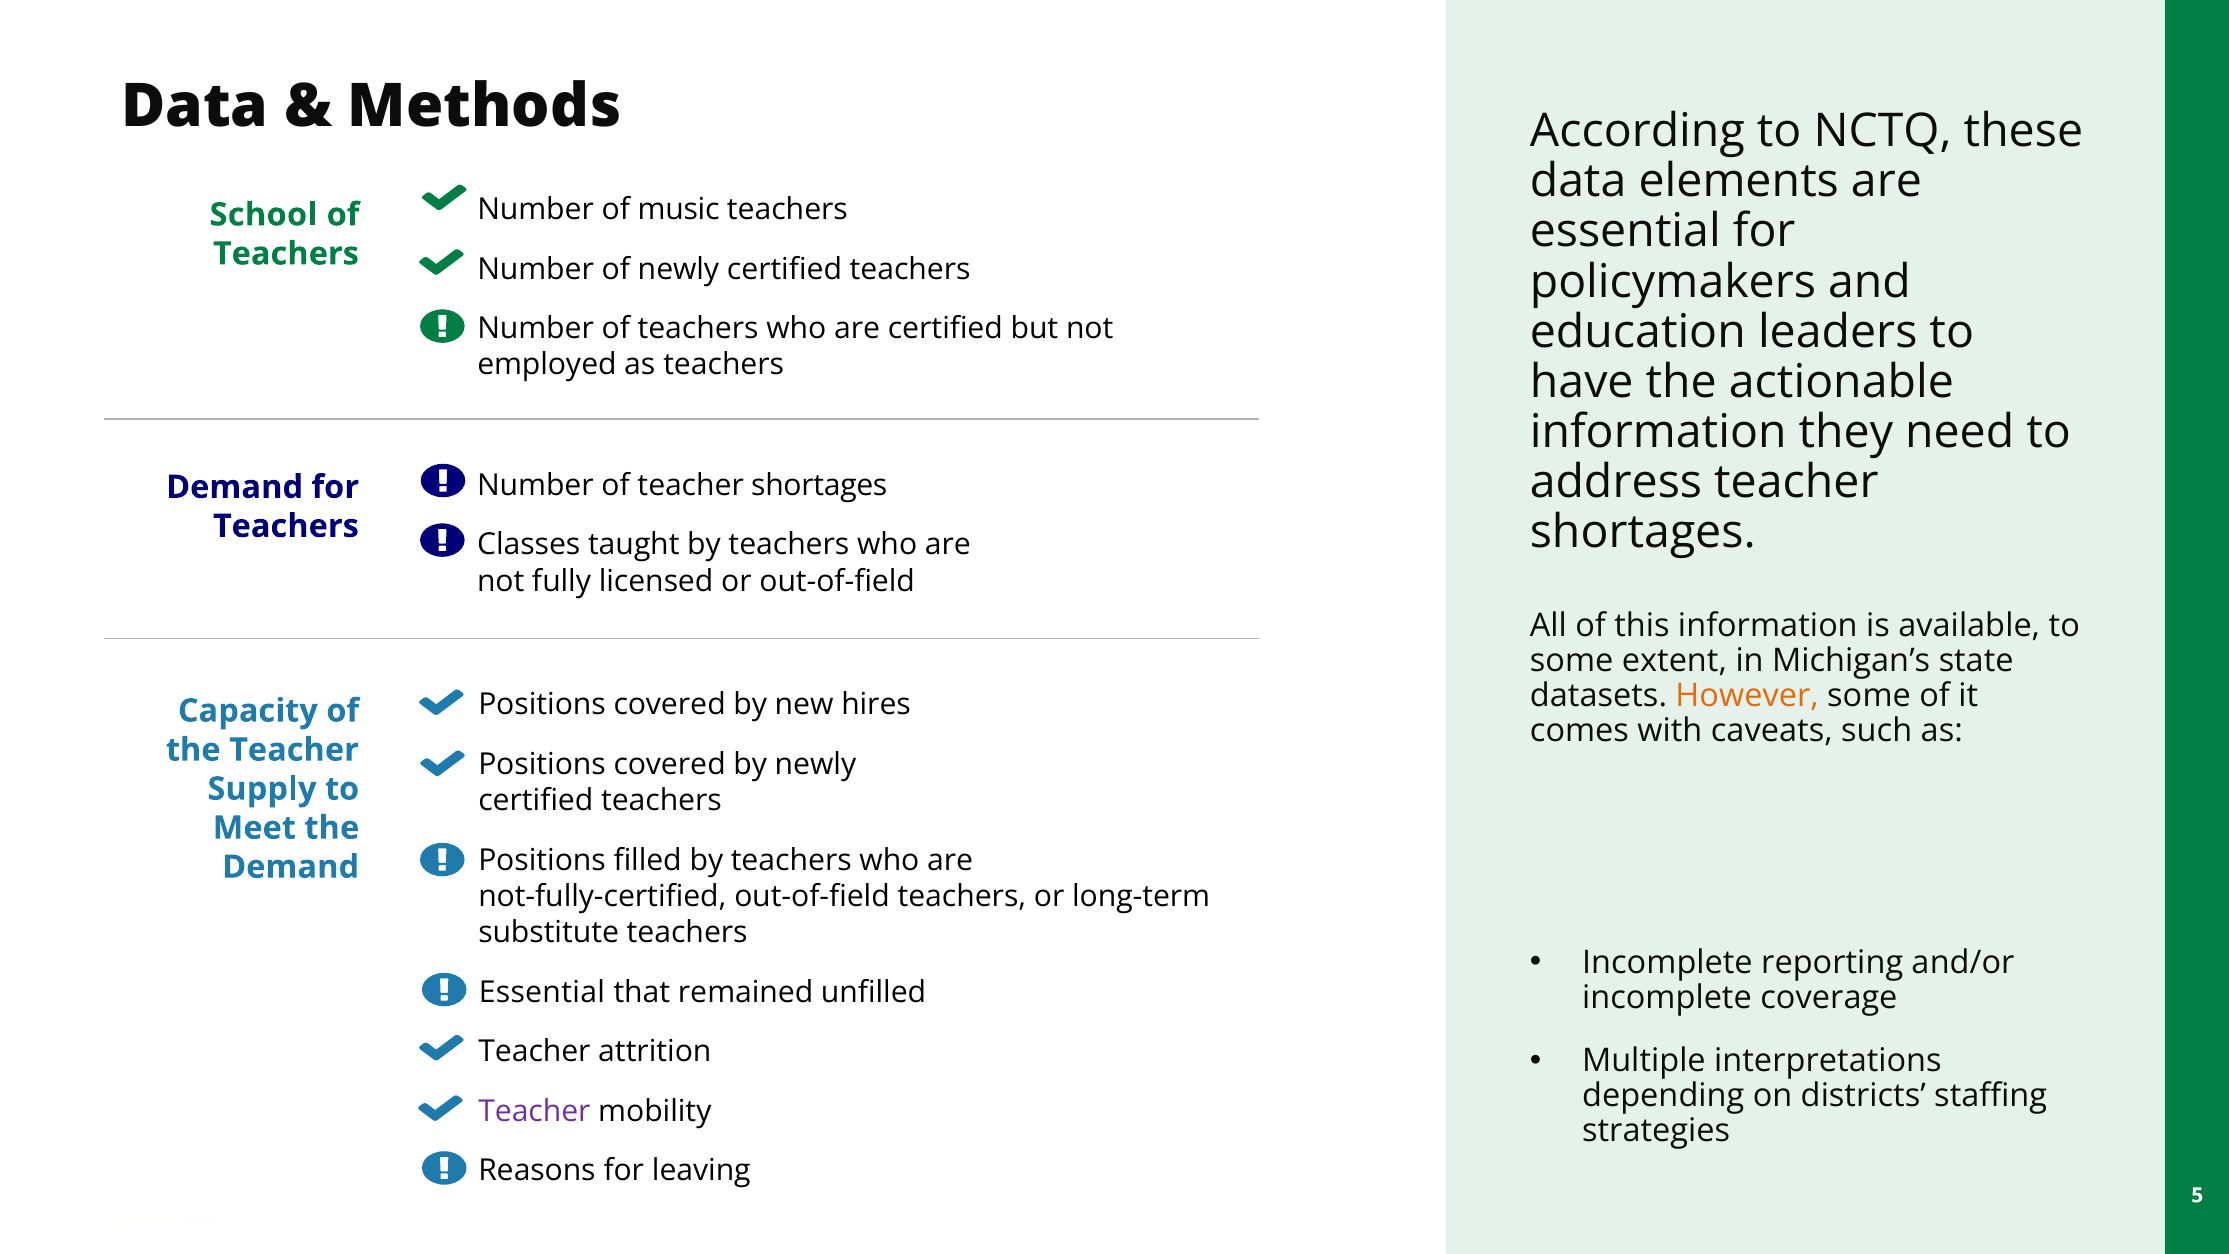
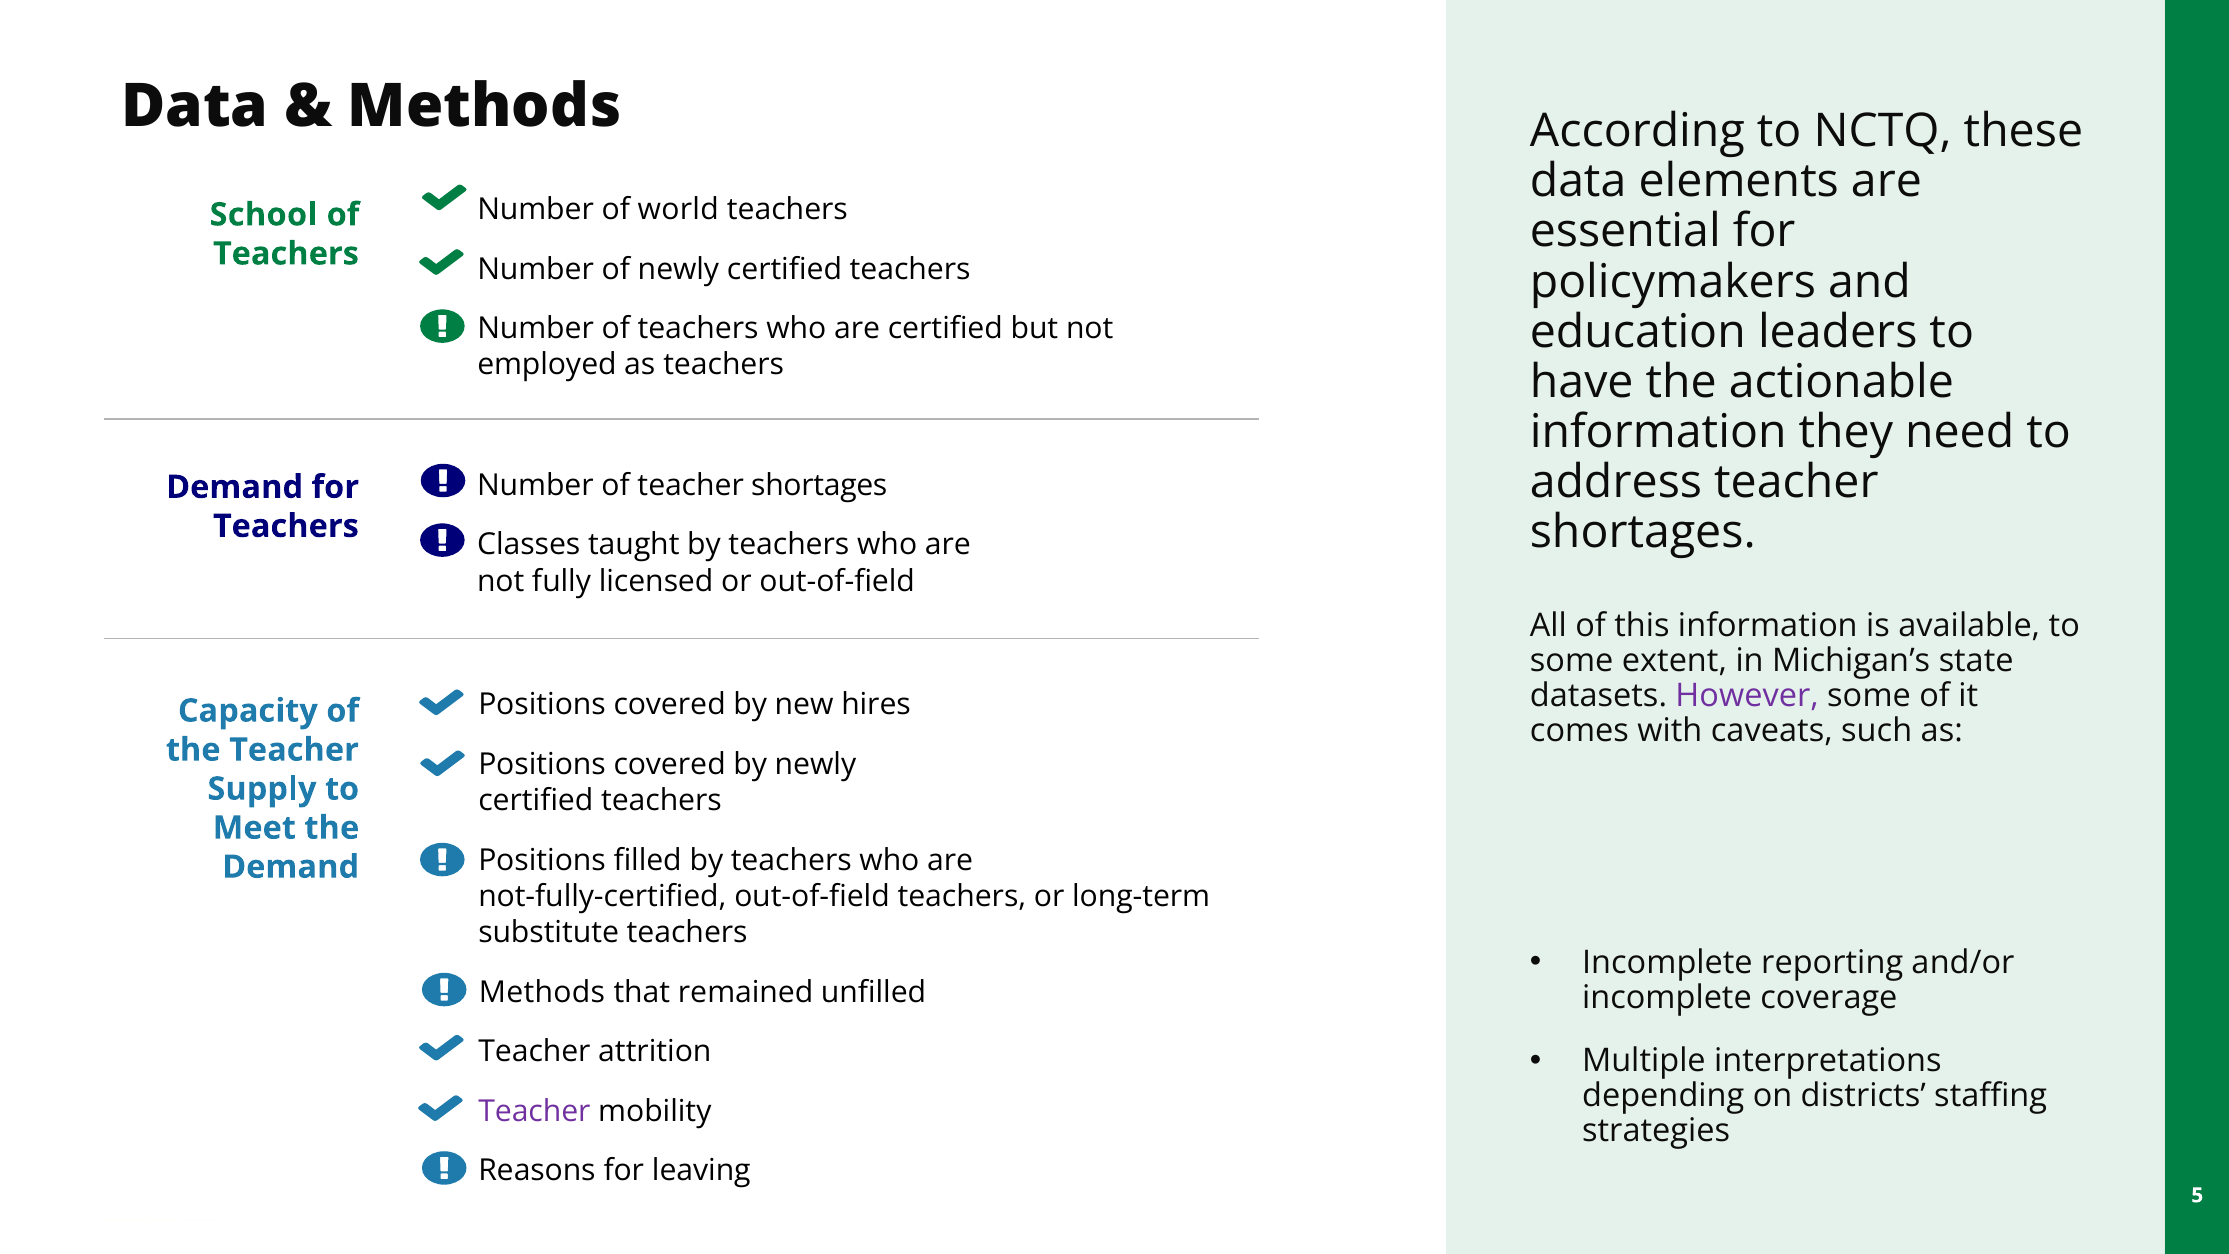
music: music -> world
However colour: orange -> purple
Essential at (542, 992): Essential -> Methods
